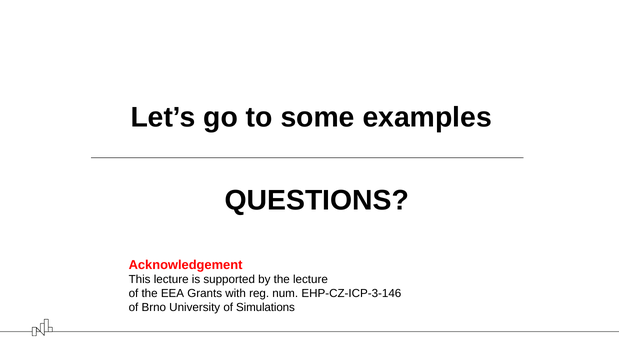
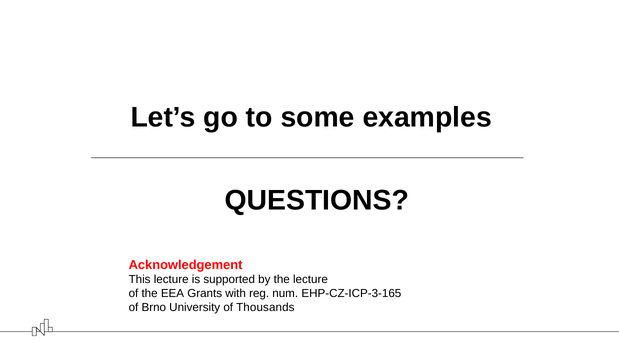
EHP-CZ-ICP-3-146: EHP-CZ-ICP-3-146 -> EHP-CZ-ICP-3-165
Simulations: Simulations -> Thousands
